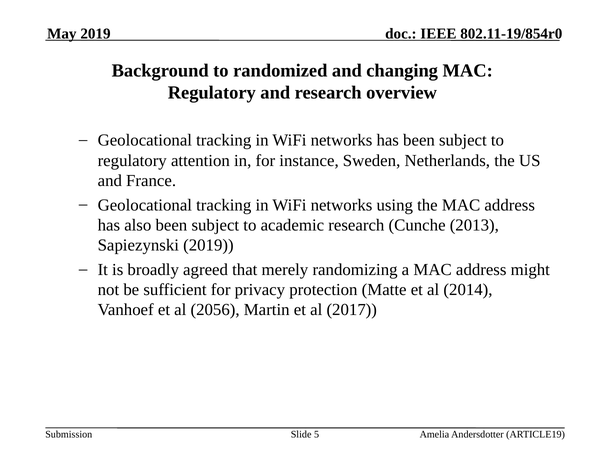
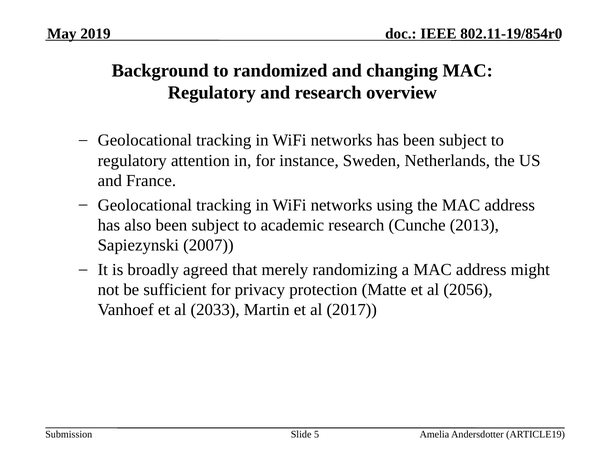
Sapiezynski 2019: 2019 -> 2007
2014: 2014 -> 2056
2056: 2056 -> 2033
